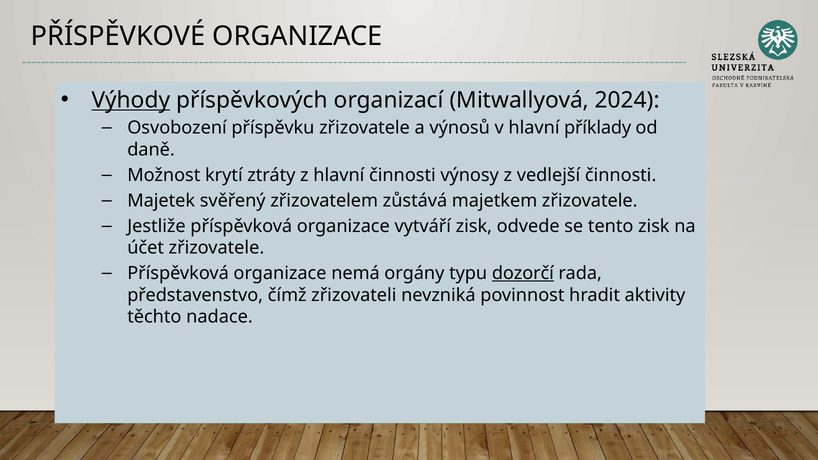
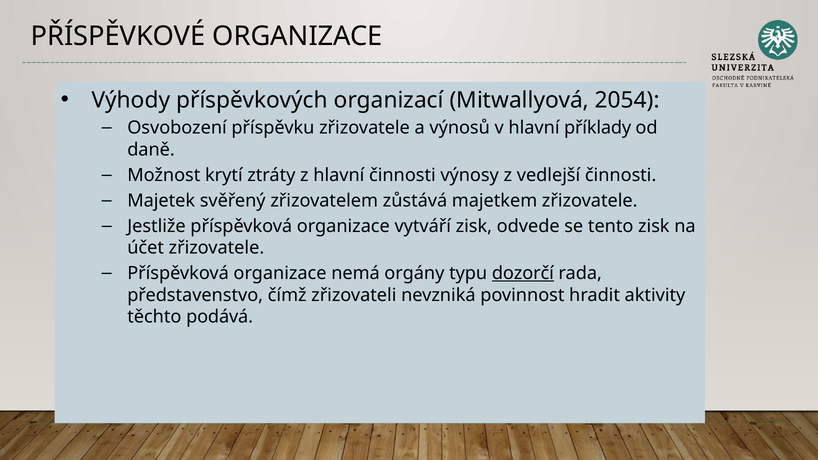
Výhody underline: present -> none
2024: 2024 -> 2054
nadace: nadace -> podává
